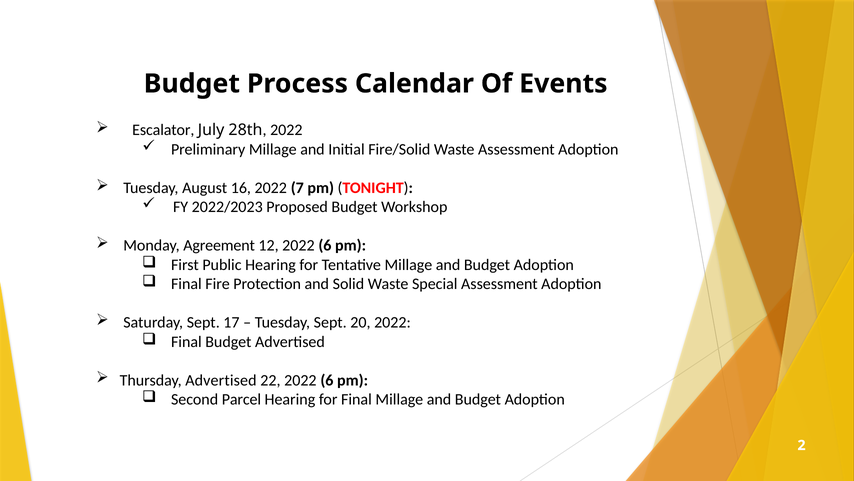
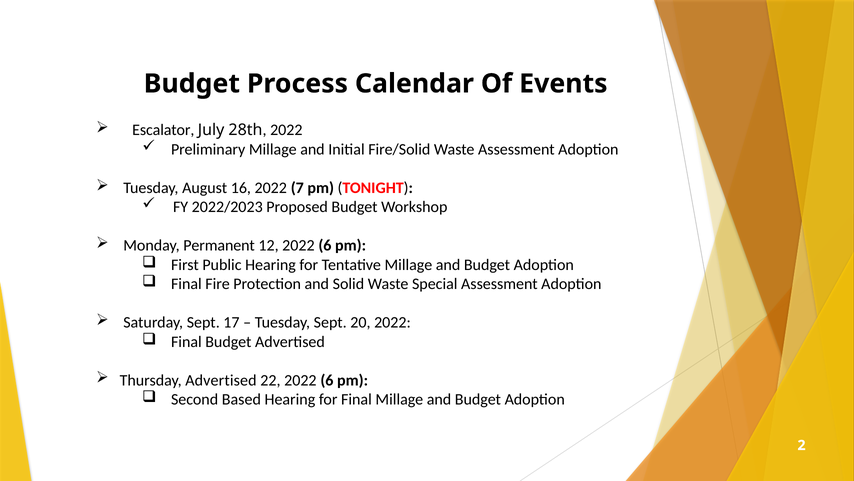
Agreement: Agreement -> Permanent
Parcel: Parcel -> Based
